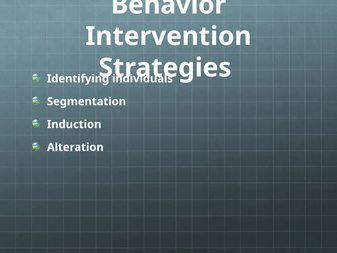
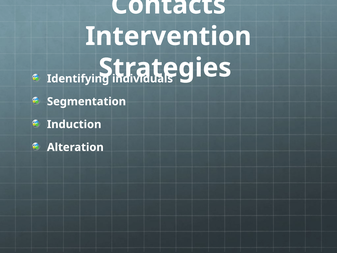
Behavior: Behavior -> Contacts
